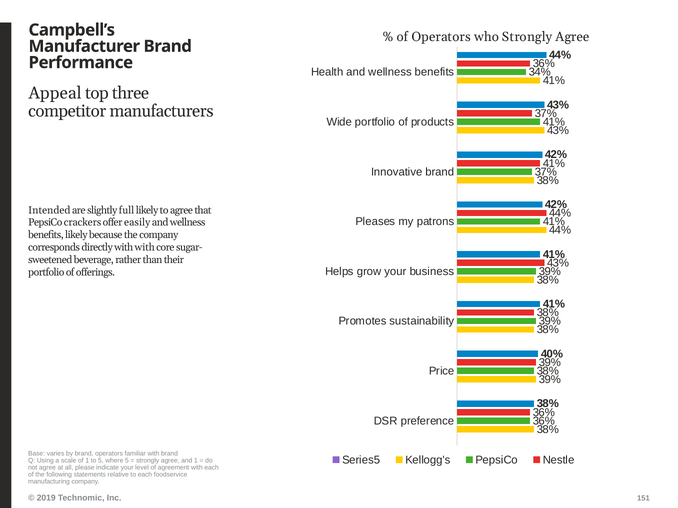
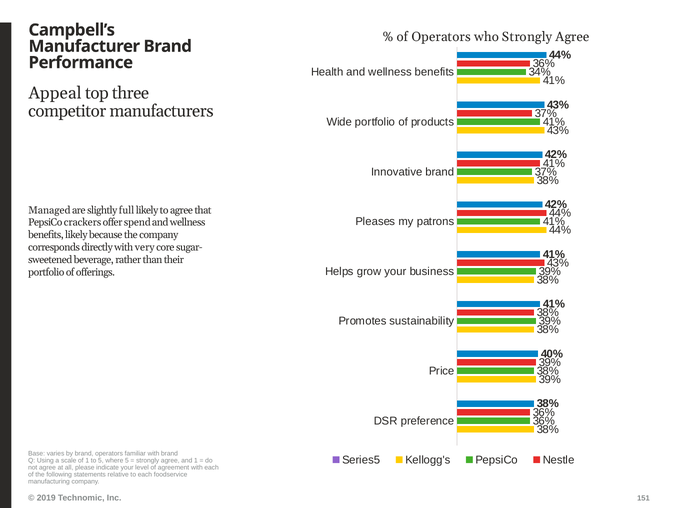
Intended: Intended -> Managed
easily: easily -> spend
with with: with -> very
